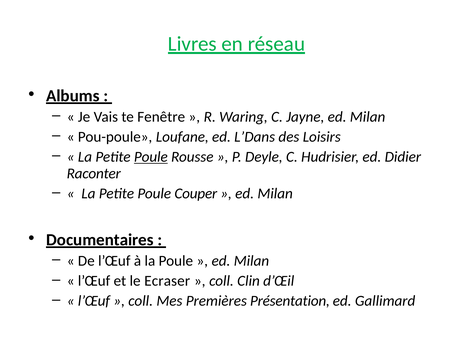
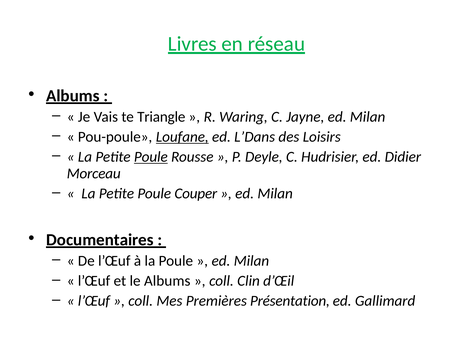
Fenêtre: Fenêtre -> Triangle
Loufane underline: none -> present
Raconter: Raconter -> Morceau
le Ecraser: Ecraser -> Albums
